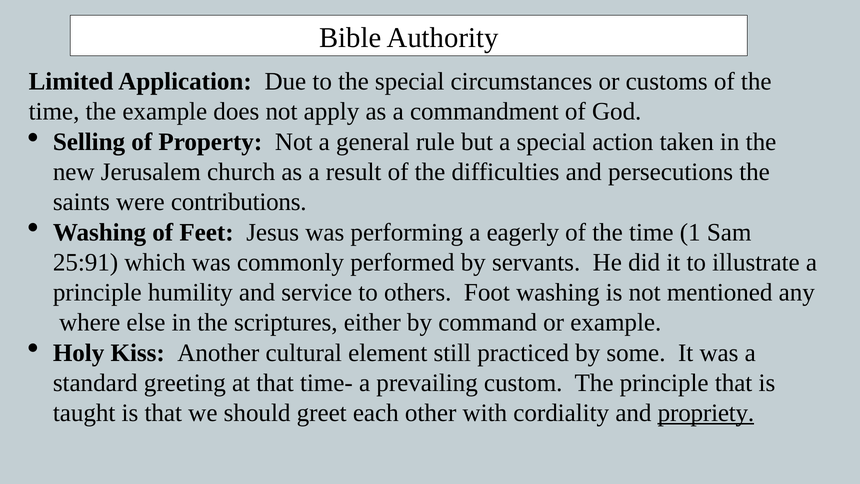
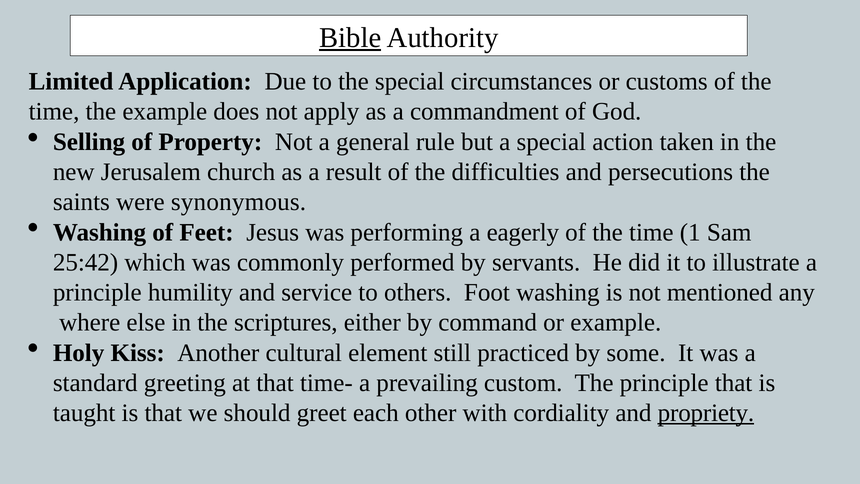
Bible underline: none -> present
contributions: contributions -> synonymous
25:91: 25:91 -> 25:42
